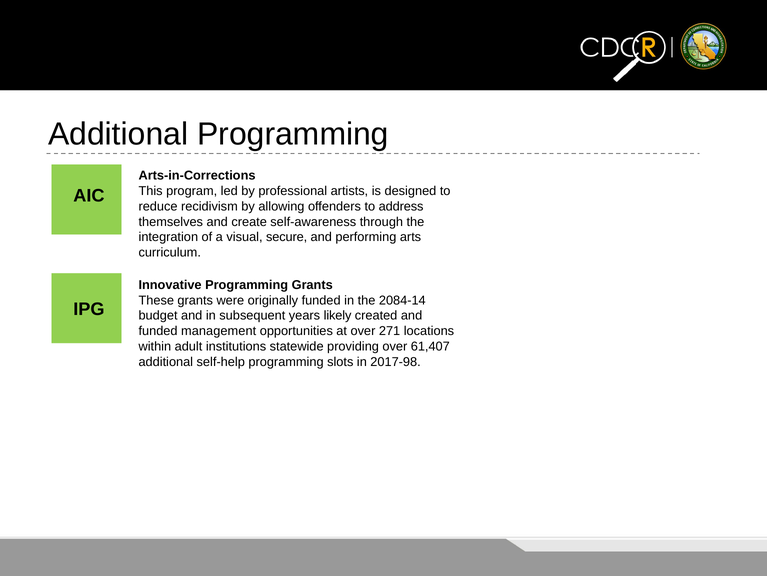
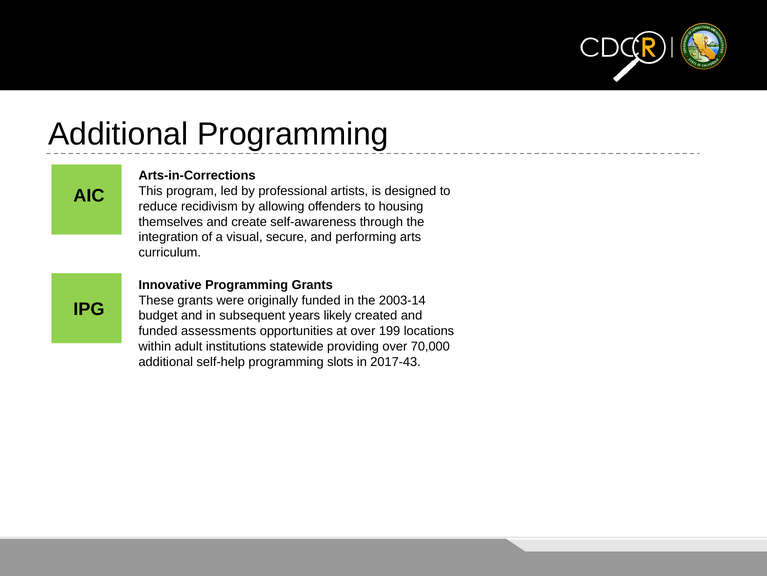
address: address -> housing
2084-14: 2084-14 -> 2003-14
management: management -> assessments
271: 271 -> 199
61,407: 61,407 -> 70,000
2017-98: 2017-98 -> 2017-43
